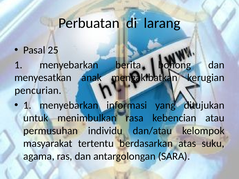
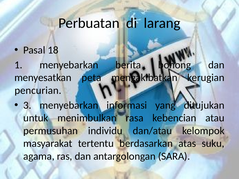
25: 25 -> 18
anak: anak -> peta
1 at (27, 105): 1 -> 3
